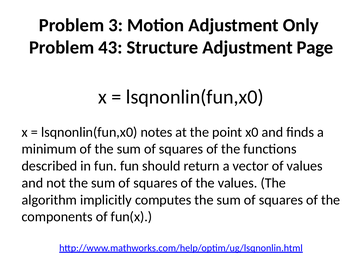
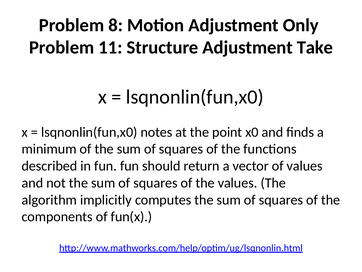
3: 3 -> 8
43: 43 -> 11
Page: Page -> Take
